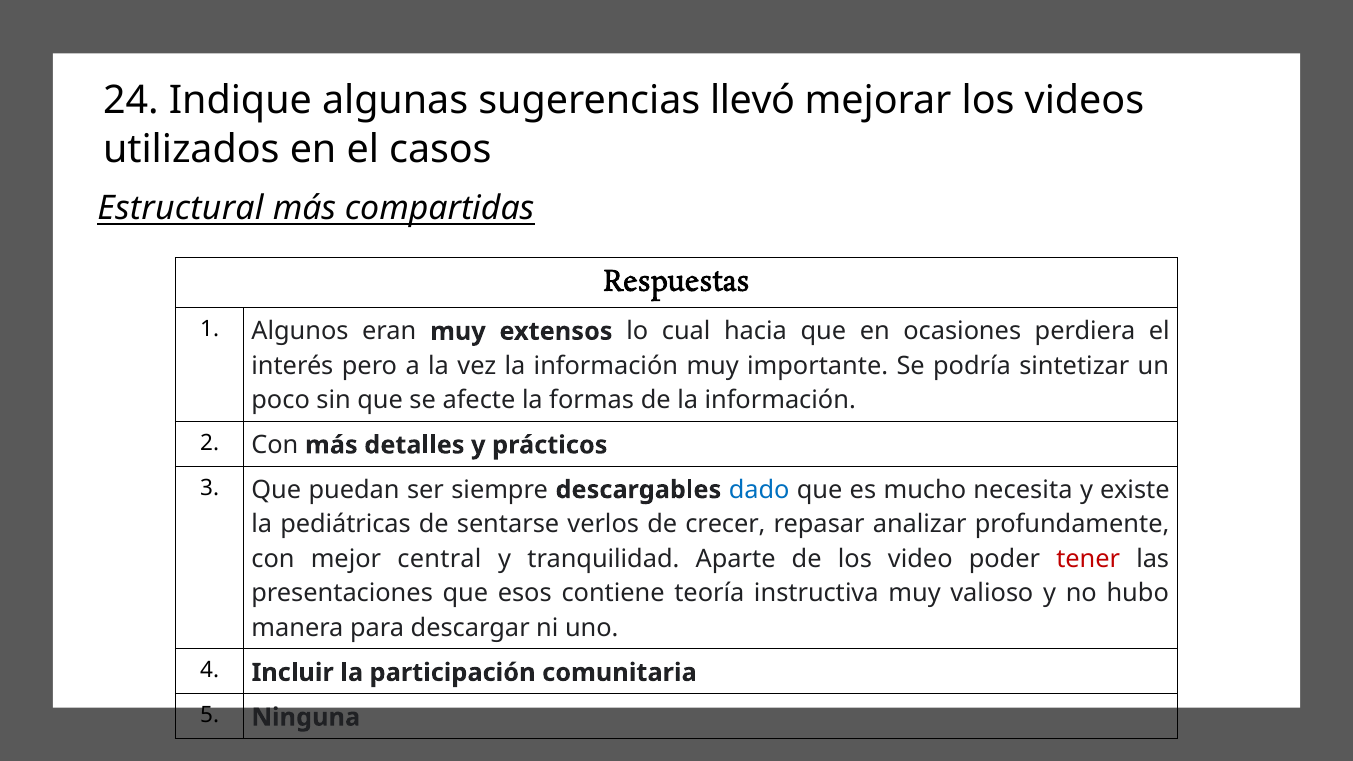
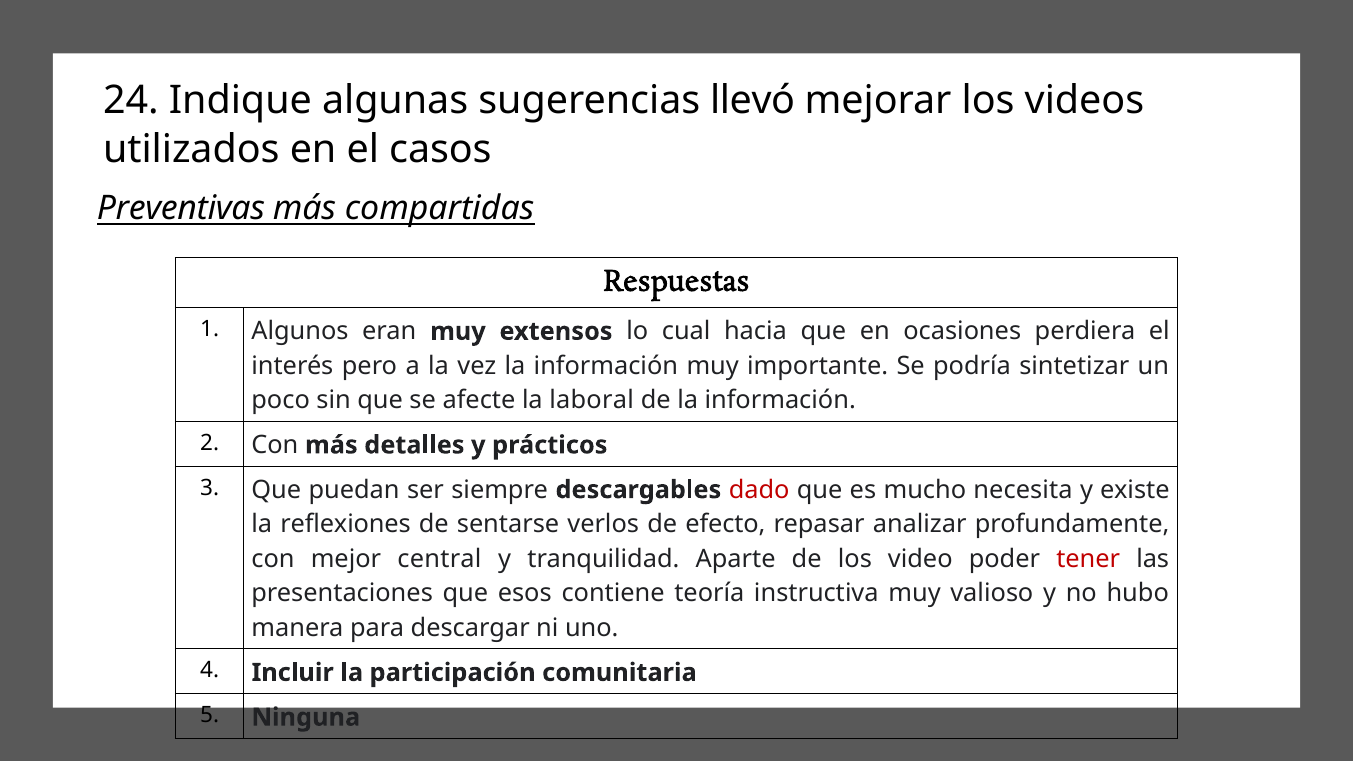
Estructural: Estructural -> Preventivas
formas: formas -> laboral
dado colour: blue -> red
pediátricas: pediátricas -> reflexiones
crecer: crecer -> efecto
